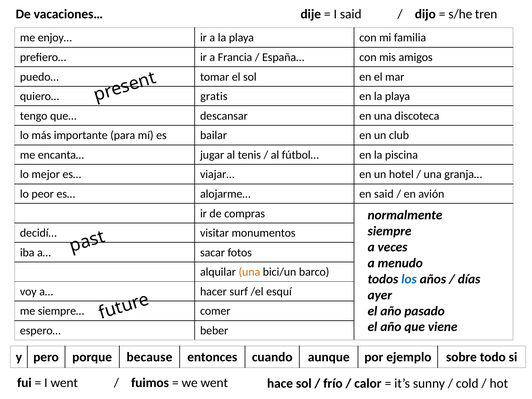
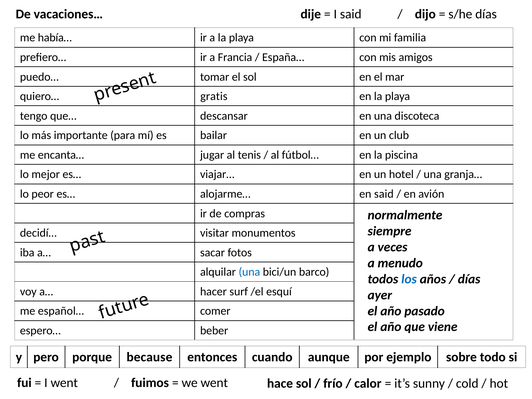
s/he tren: tren -> días
enjoy…: enjoy… -> había…
una at (249, 272) colour: orange -> blue
siempre…: siempre… -> español…
